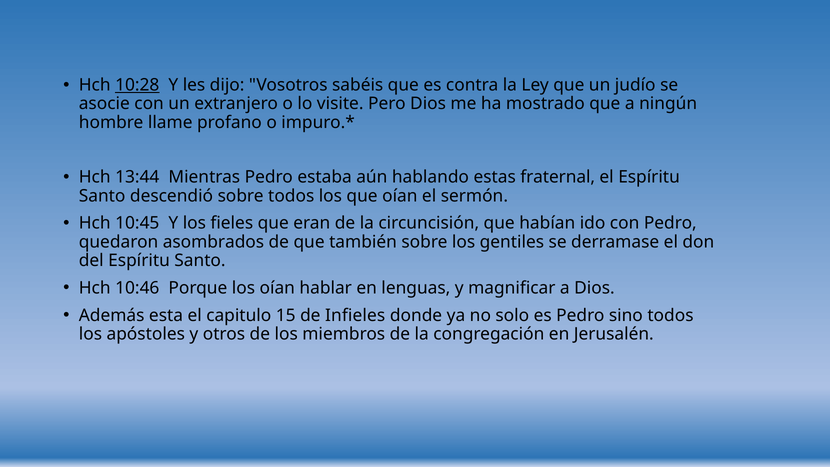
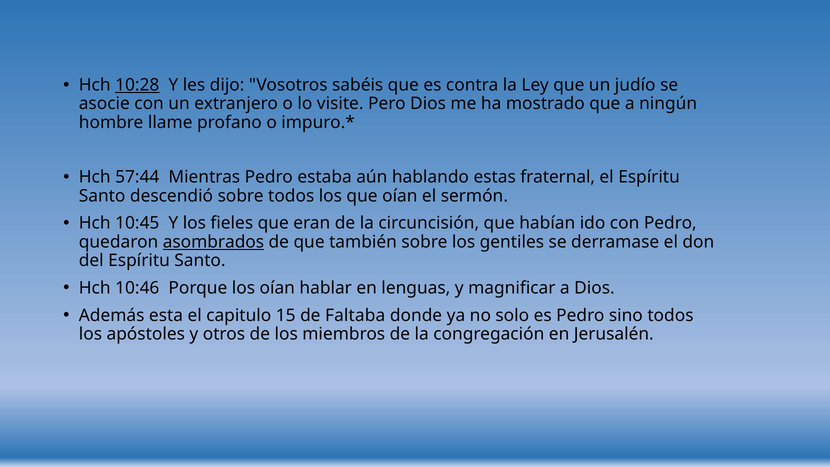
13:44: 13:44 -> 57:44
asombrados underline: none -> present
Infieles: Infieles -> Faltaba
